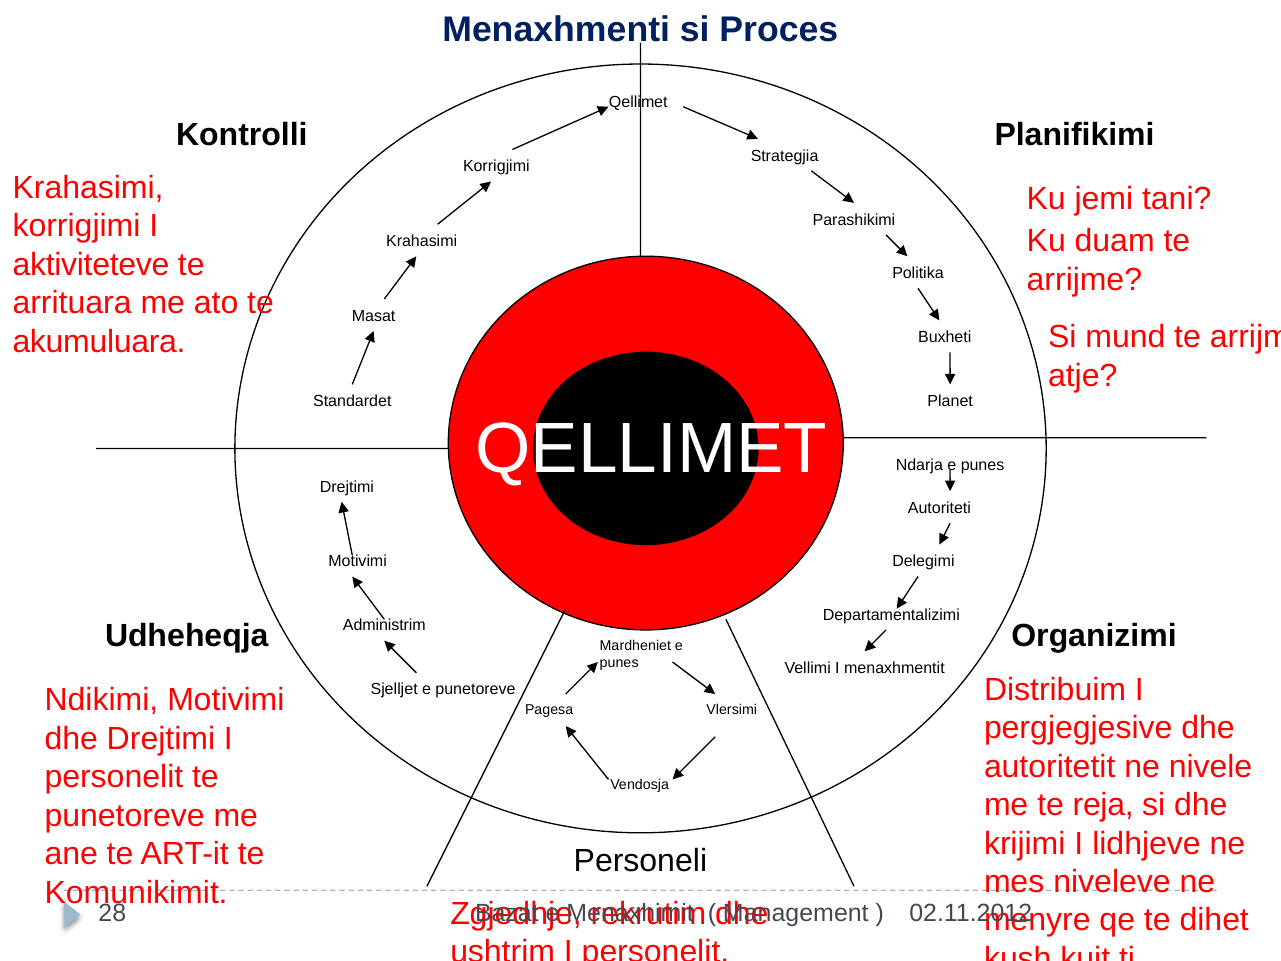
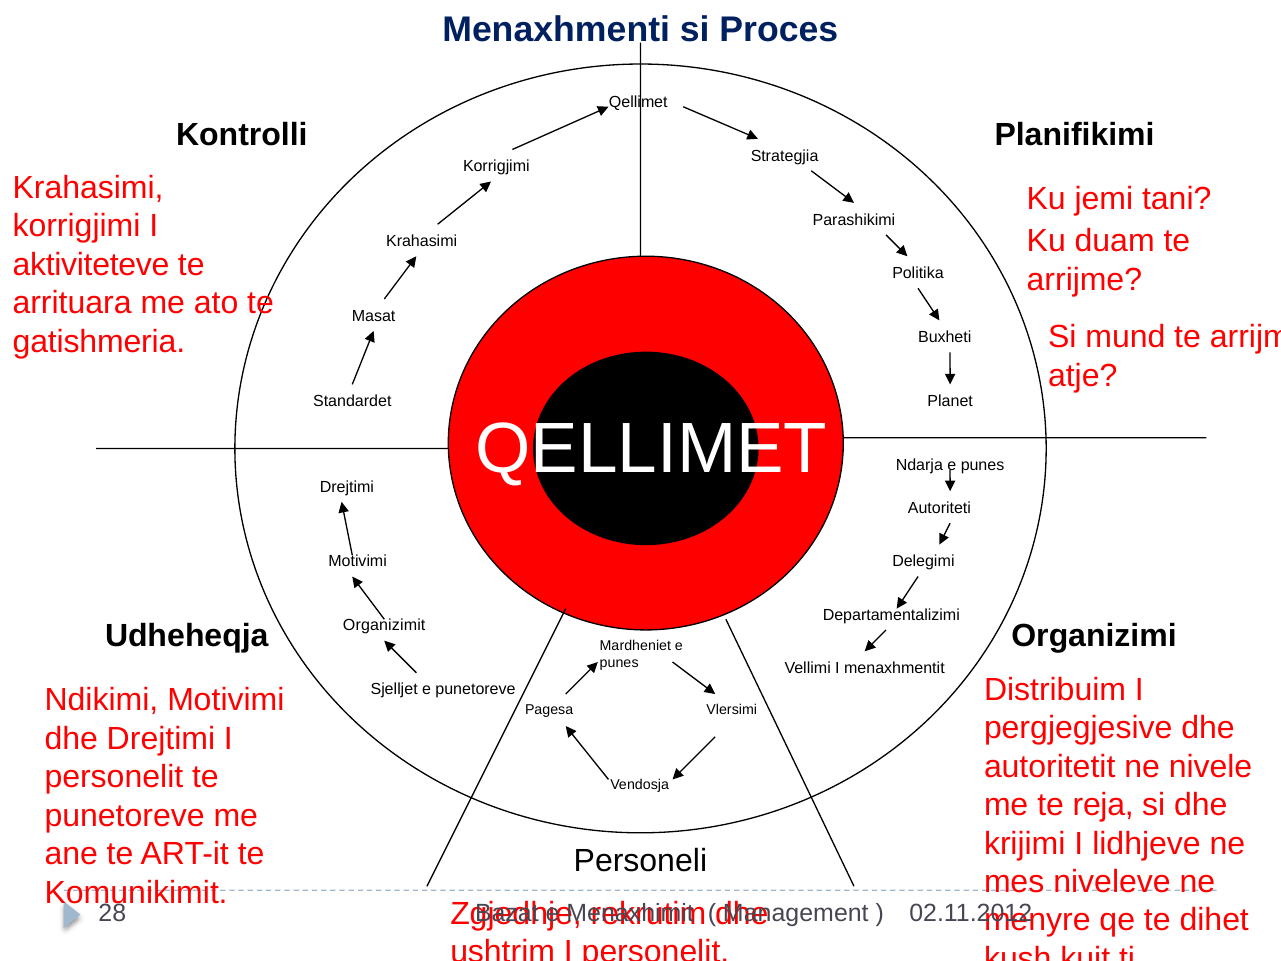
akumuluara: akumuluara -> gatishmeria
Administrim: Administrim -> Organizimit
